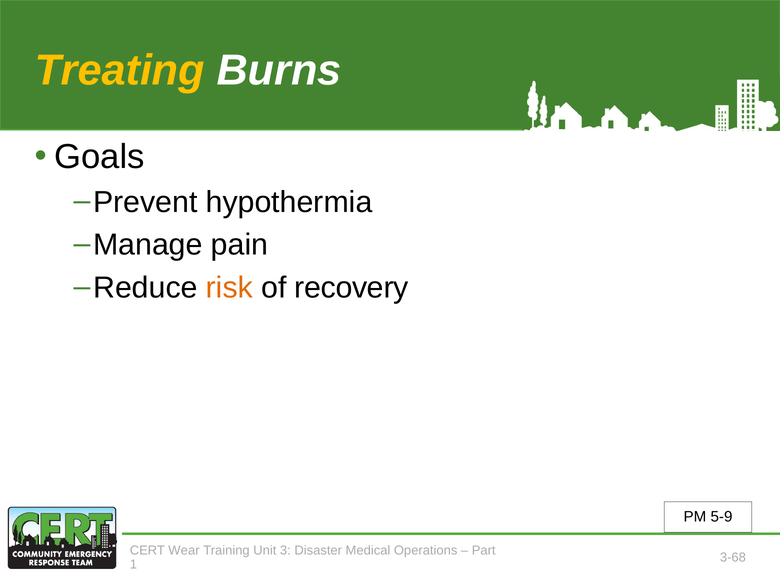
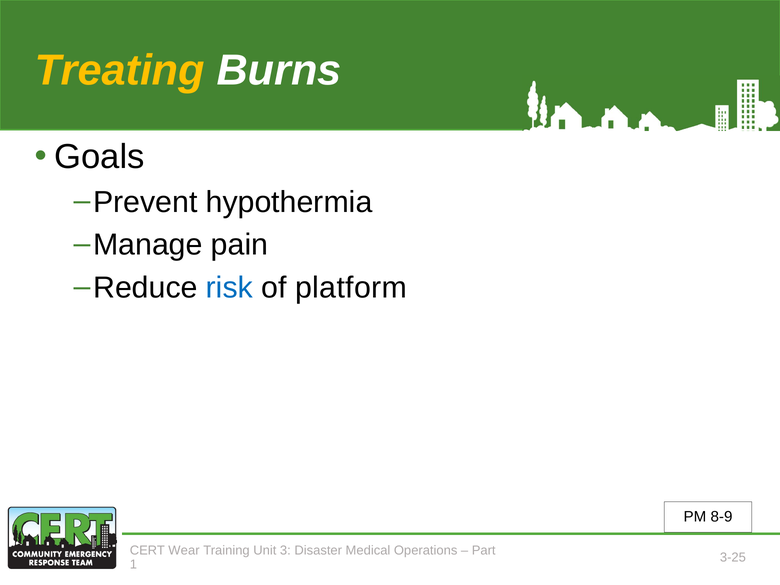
risk colour: orange -> blue
recovery: recovery -> platform
5-9: 5-9 -> 8-9
3-68: 3-68 -> 3-25
